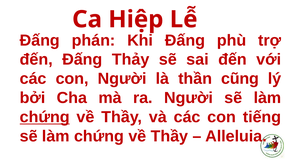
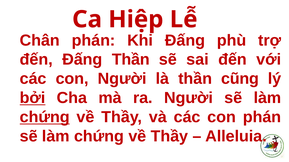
Đấng at (40, 40): Đấng -> Chân
Đấng Thảy: Thảy -> Thần
bởi underline: none -> present
con tiếng: tiếng -> phán
